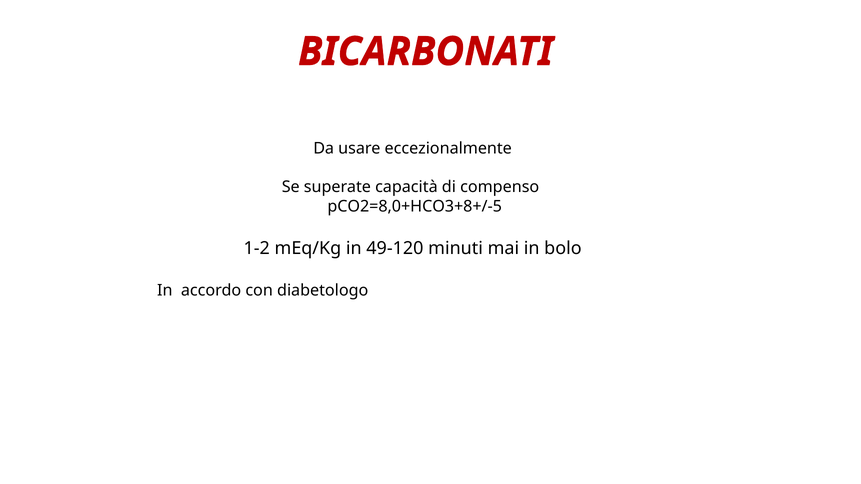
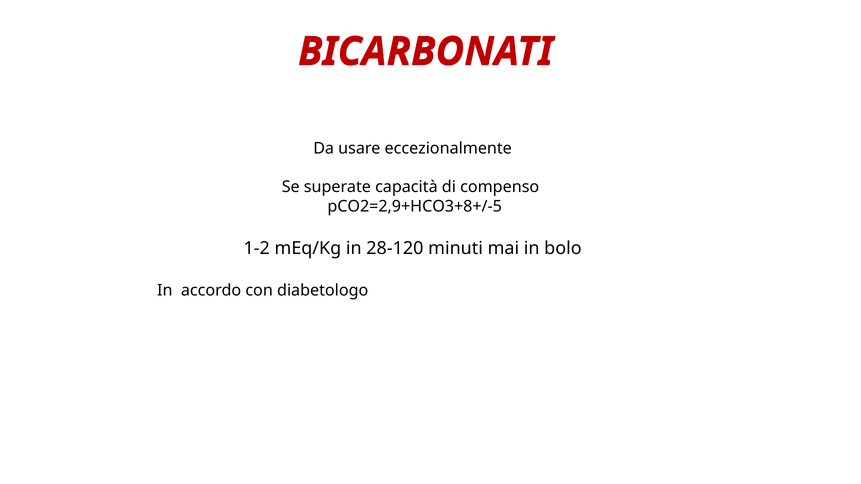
pCO2=8,0+HCO3+8+/-5: pCO2=8,0+HCO3+8+/-5 -> pCO2=2,9+HCO3+8+/-5
49-120: 49-120 -> 28-120
